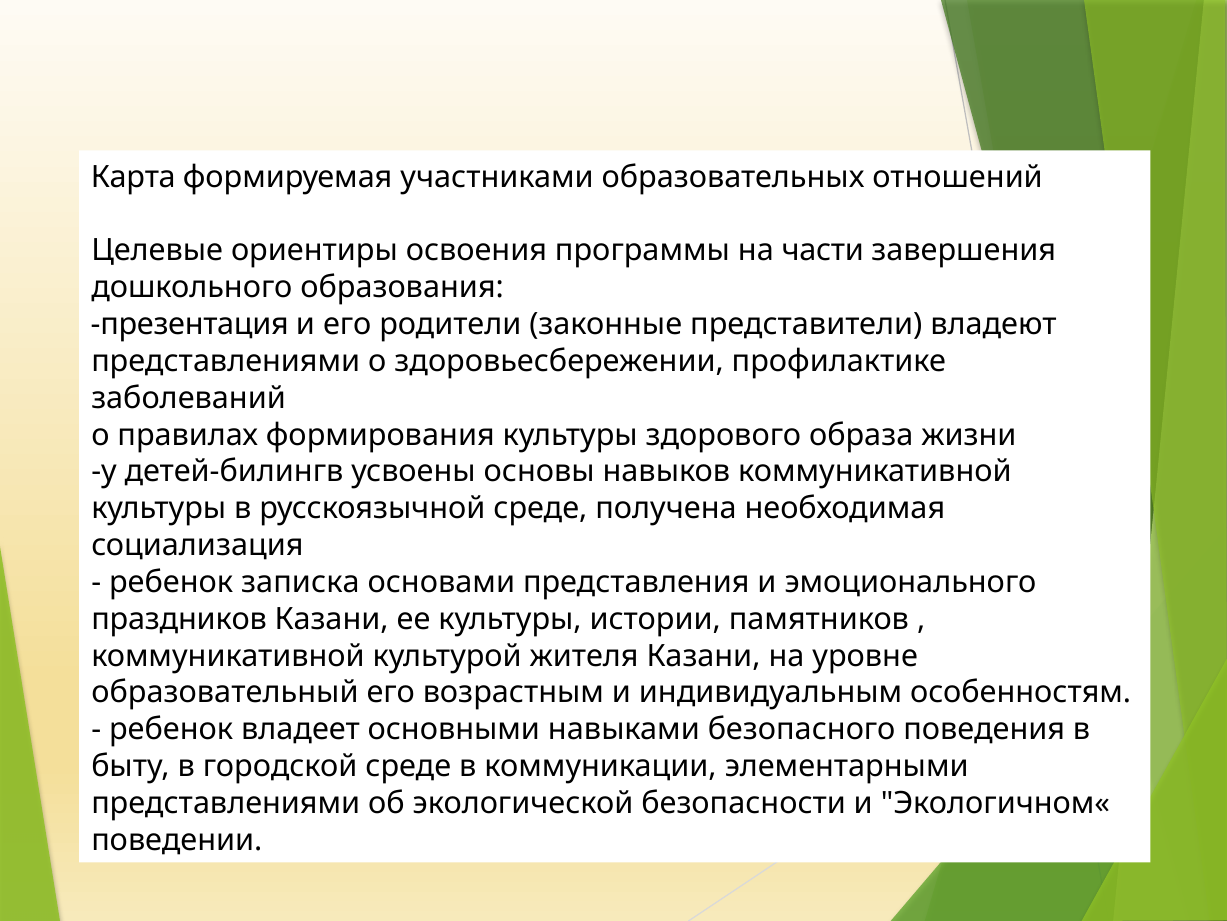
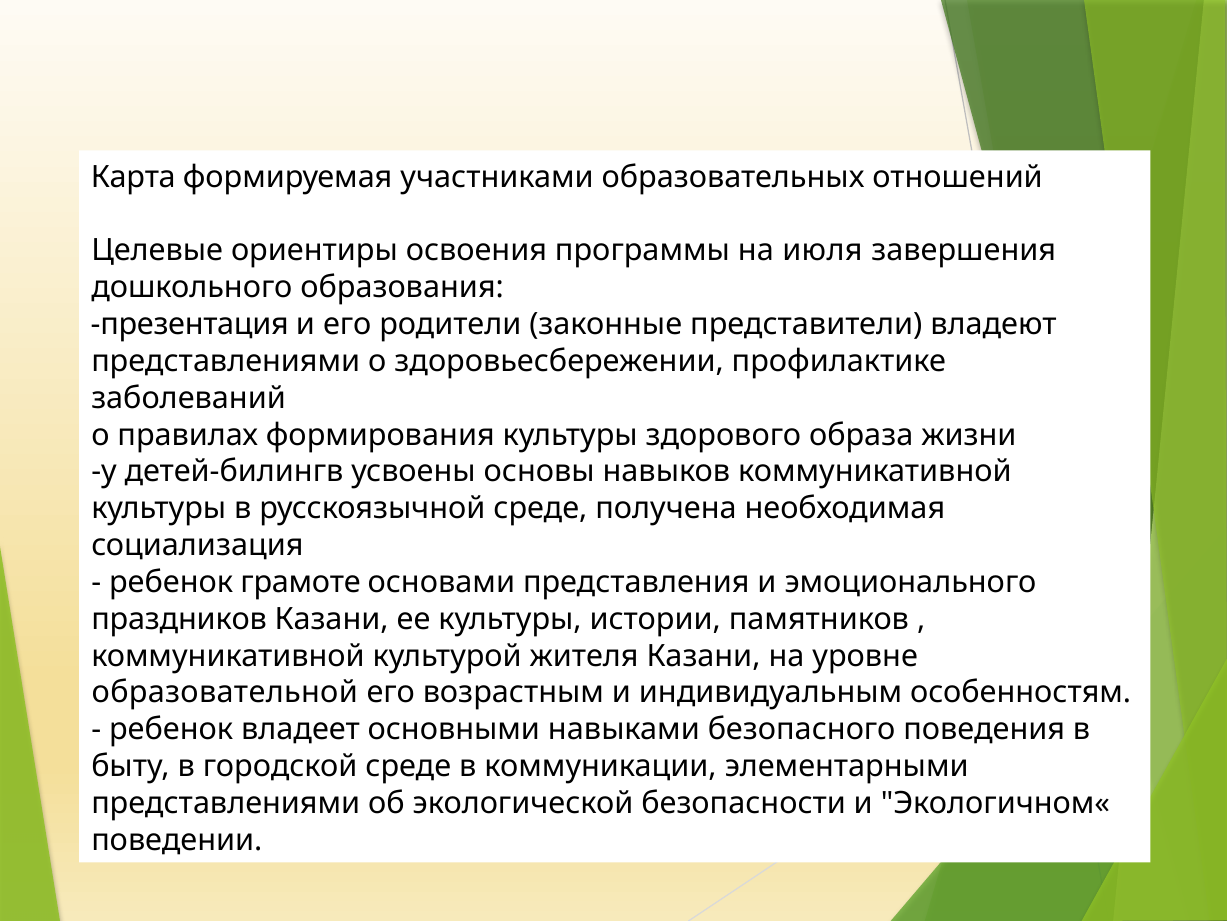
части: части -> июля
записка: записка -> грамоте
образовательный: образовательный -> образовательной
